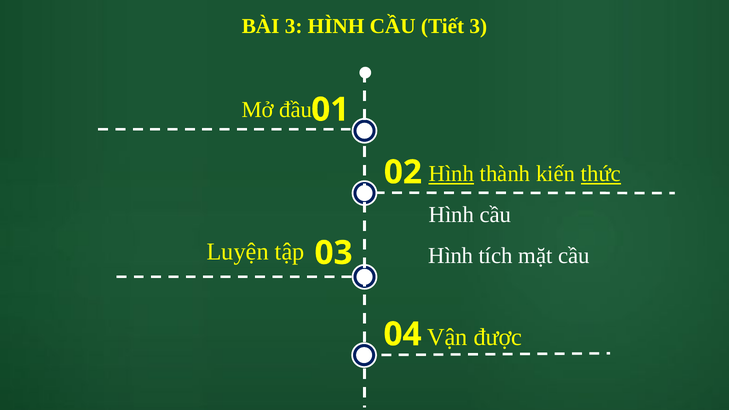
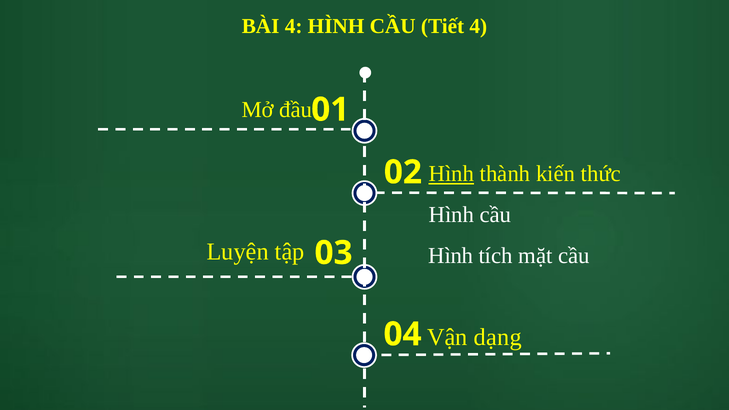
BÀI 3: 3 -> 4
Tiết 3: 3 -> 4
thức underline: present -> none
được: được -> dạng
